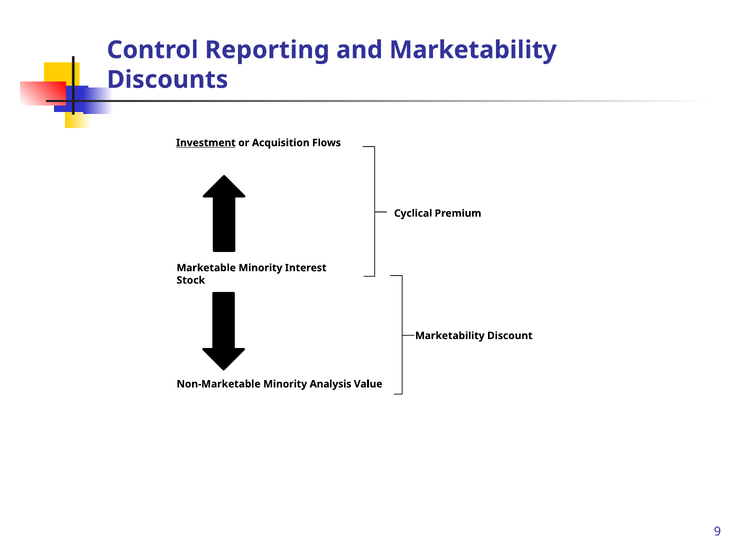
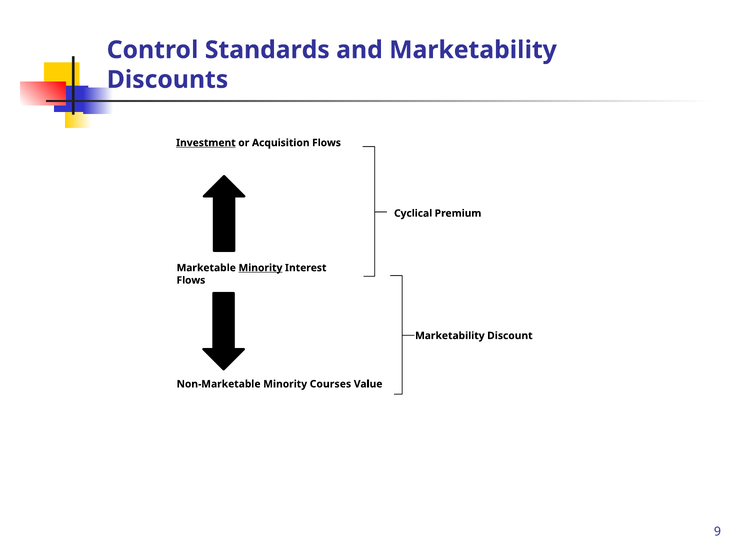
Reporting: Reporting -> Standards
Minority at (260, 268) underline: none -> present
Stock at (191, 280): Stock -> Flows
Analysis: Analysis -> Courses
